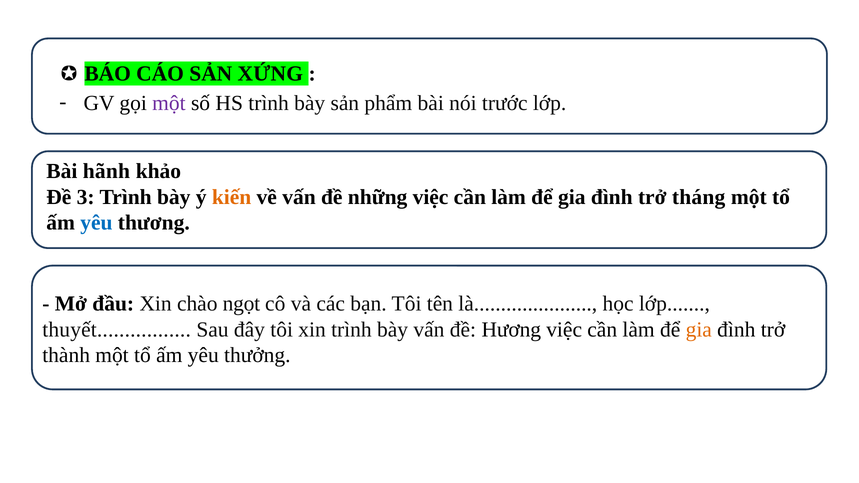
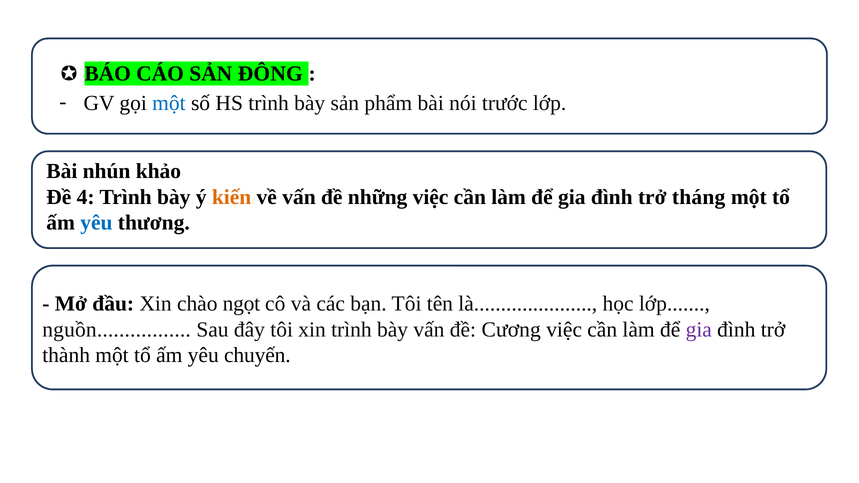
XỨNG: XỨNG -> ĐÔNG
một at (169, 103) colour: purple -> blue
hãnh: hãnh -> nhún
3: 3 -> 4
thuyết: thuyết -> nguồn
Hương: Hương -> Cương
gia at (699, 330) colour: orange -> purple
thưởng: thưởng -> chuyến
